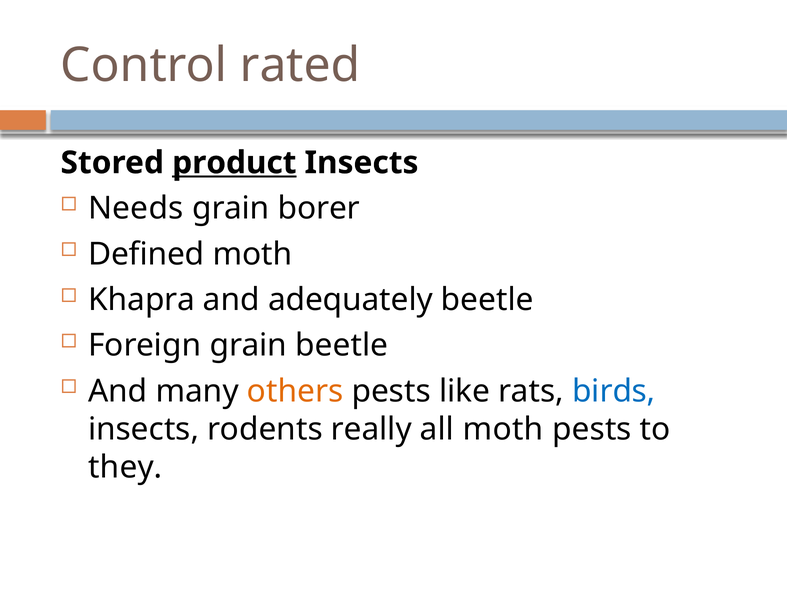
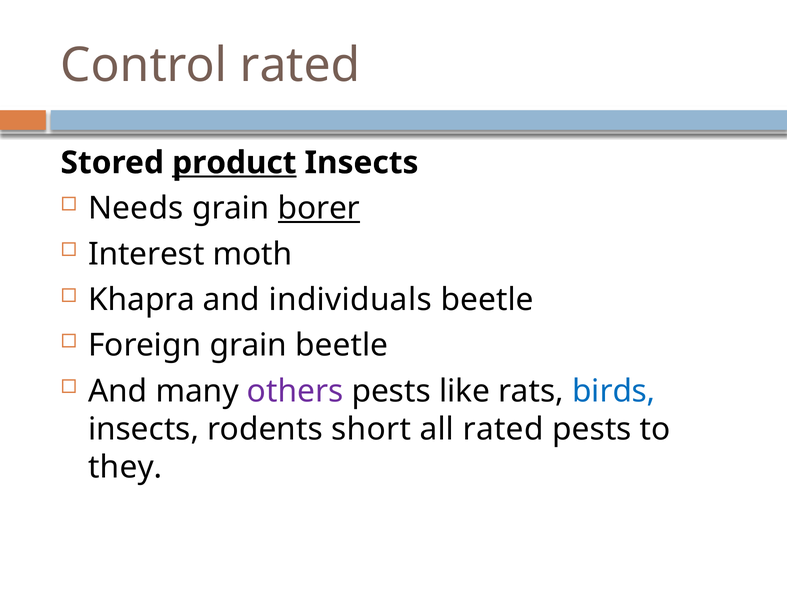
borer underline: none -> present
Defined: Defined -> Interest
adequately: adequately -> individuals
others colour: orange -> purple
really: really -> short
all moth: moth -> rated
